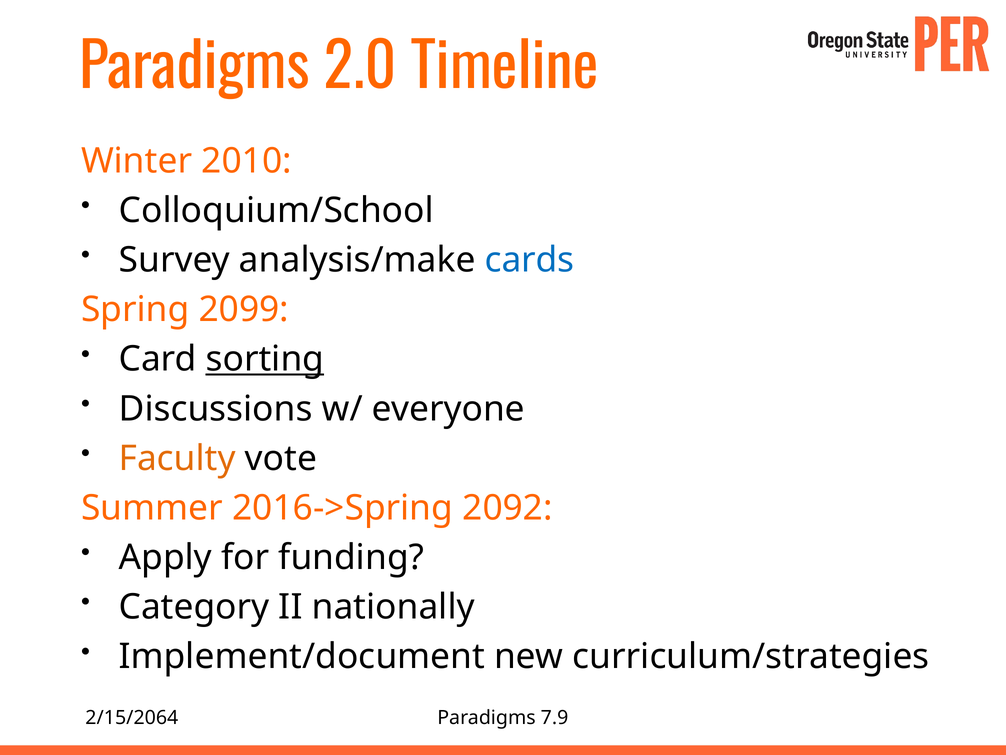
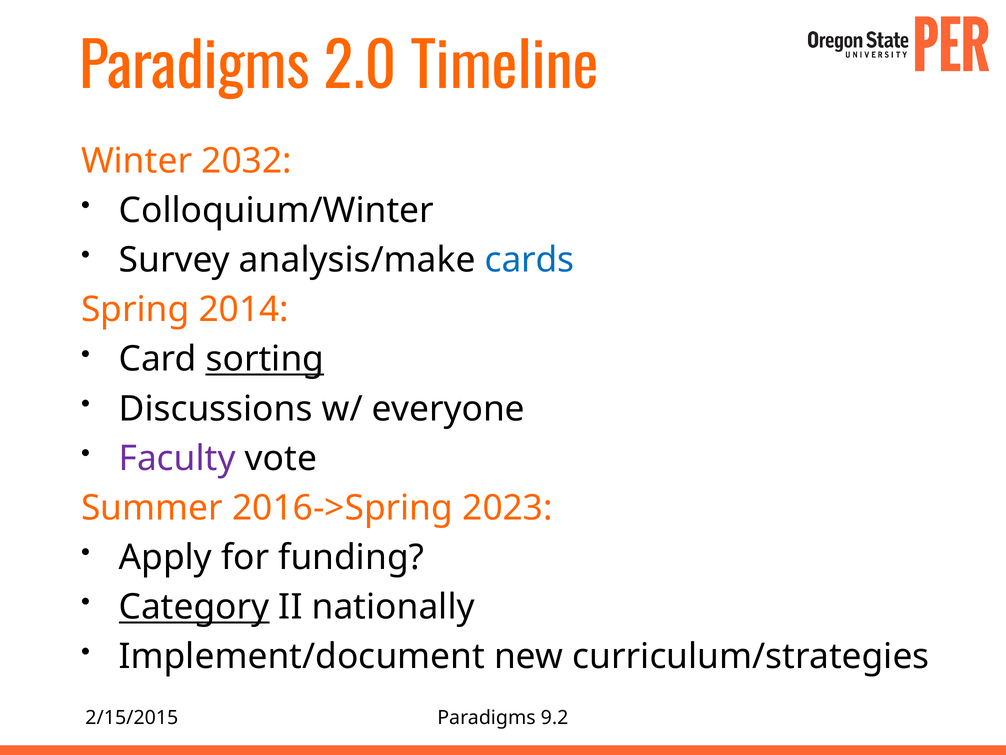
2010: 2010 -> 2032
Colloquium/School: Colloquium/School -> Colloquium/Winter
2099: 2099 -> 2014
Faculty colour: orange -> purple
2092: 2092 -> 2023
Category underline: none -> present
2/15/2064: 2/15/2064 -> 2/15/2015
7.9: 7.9 -> 9.2
